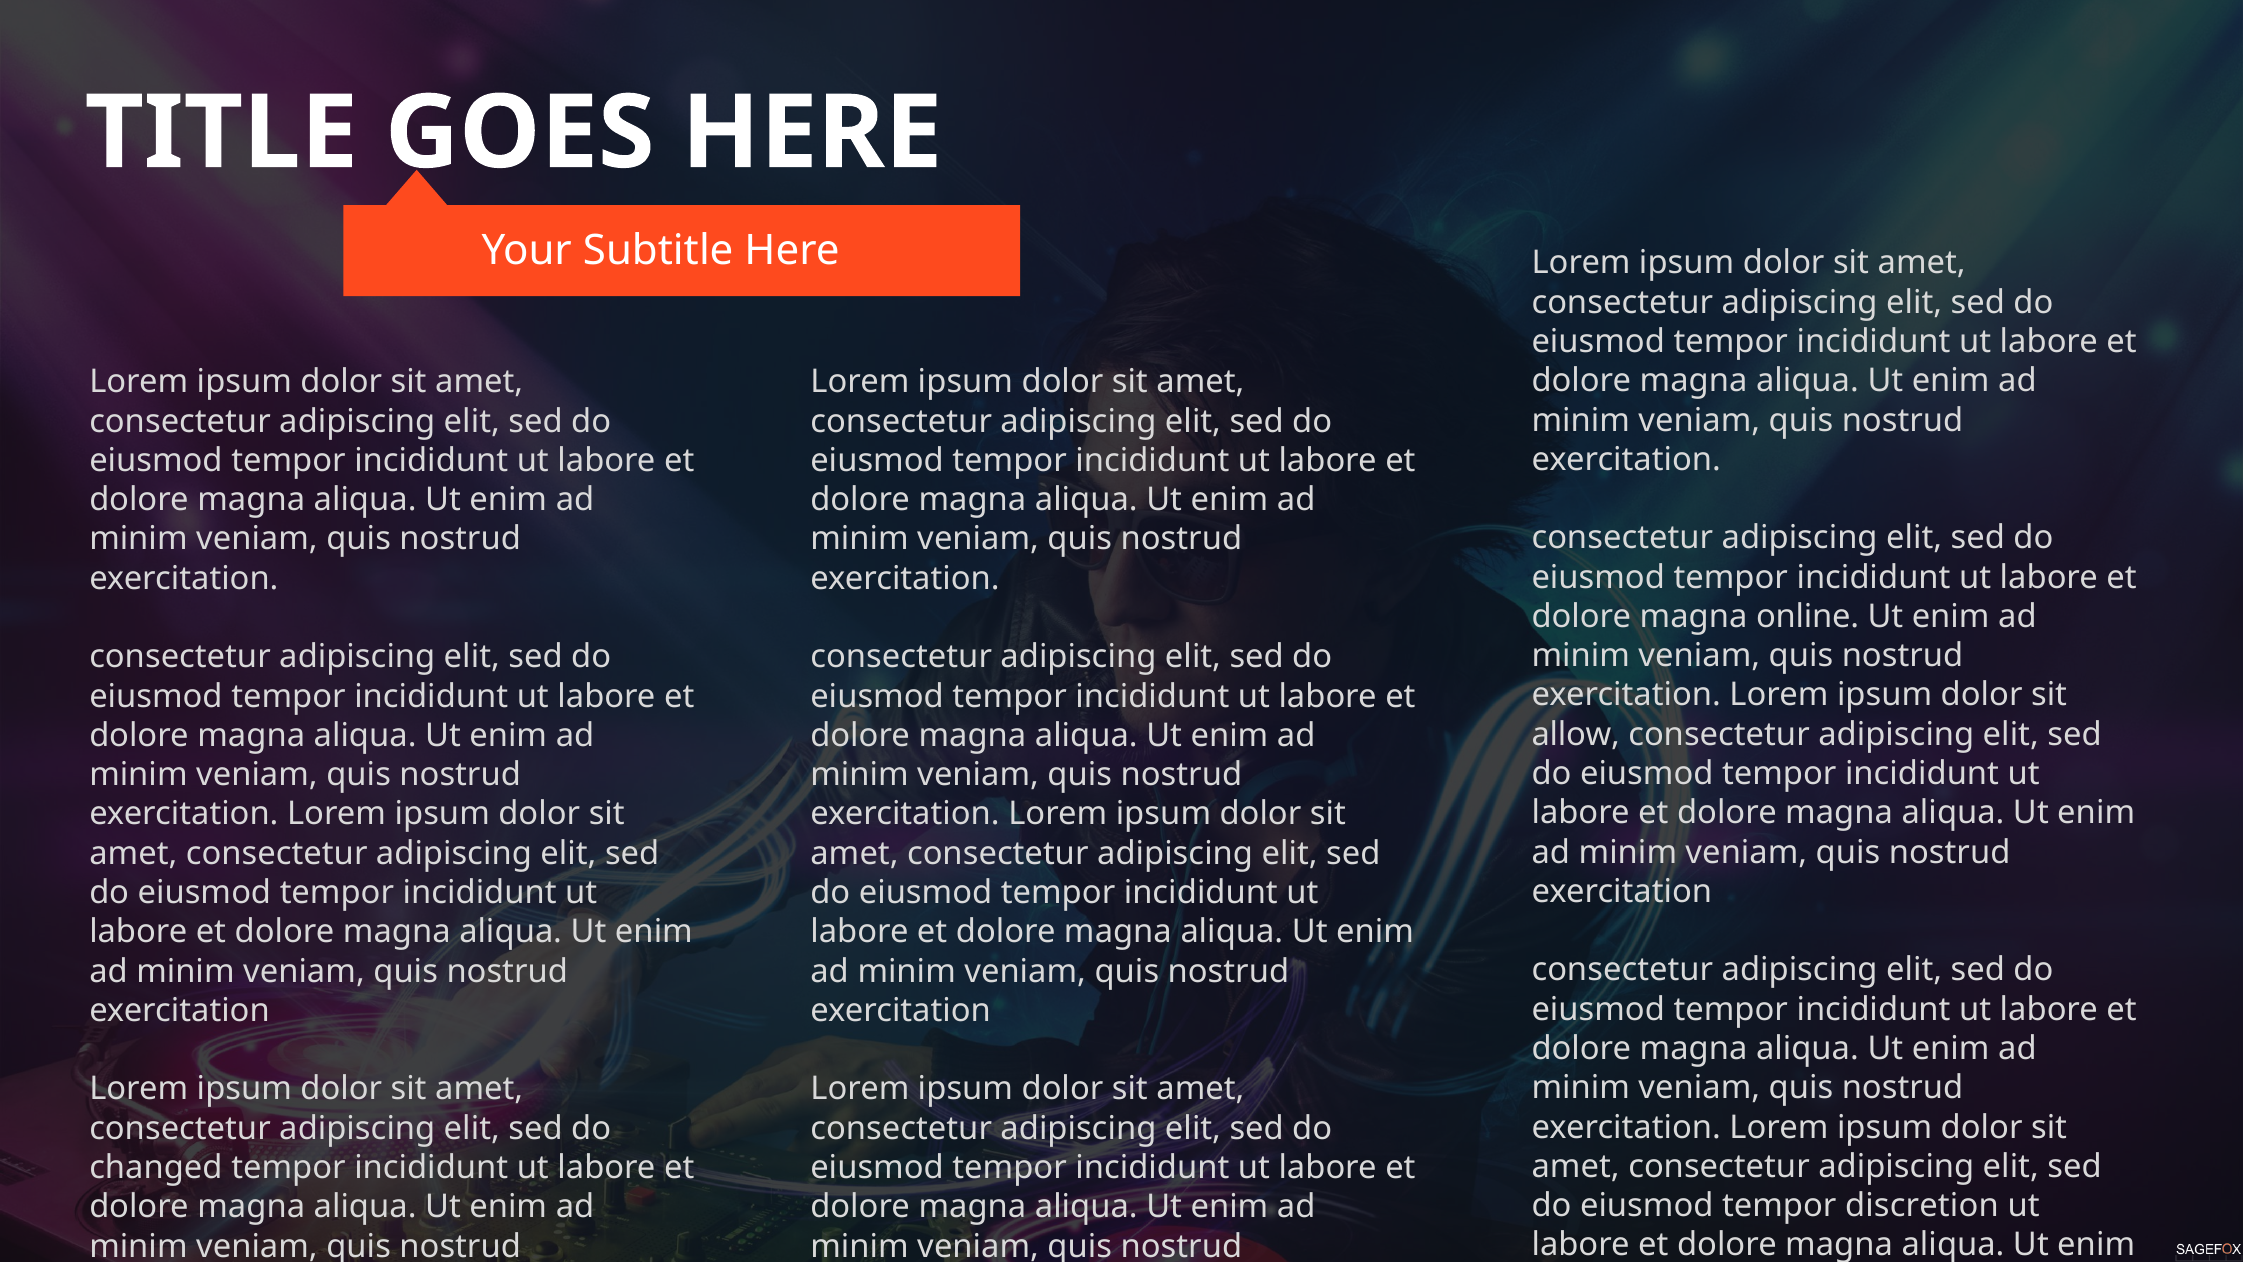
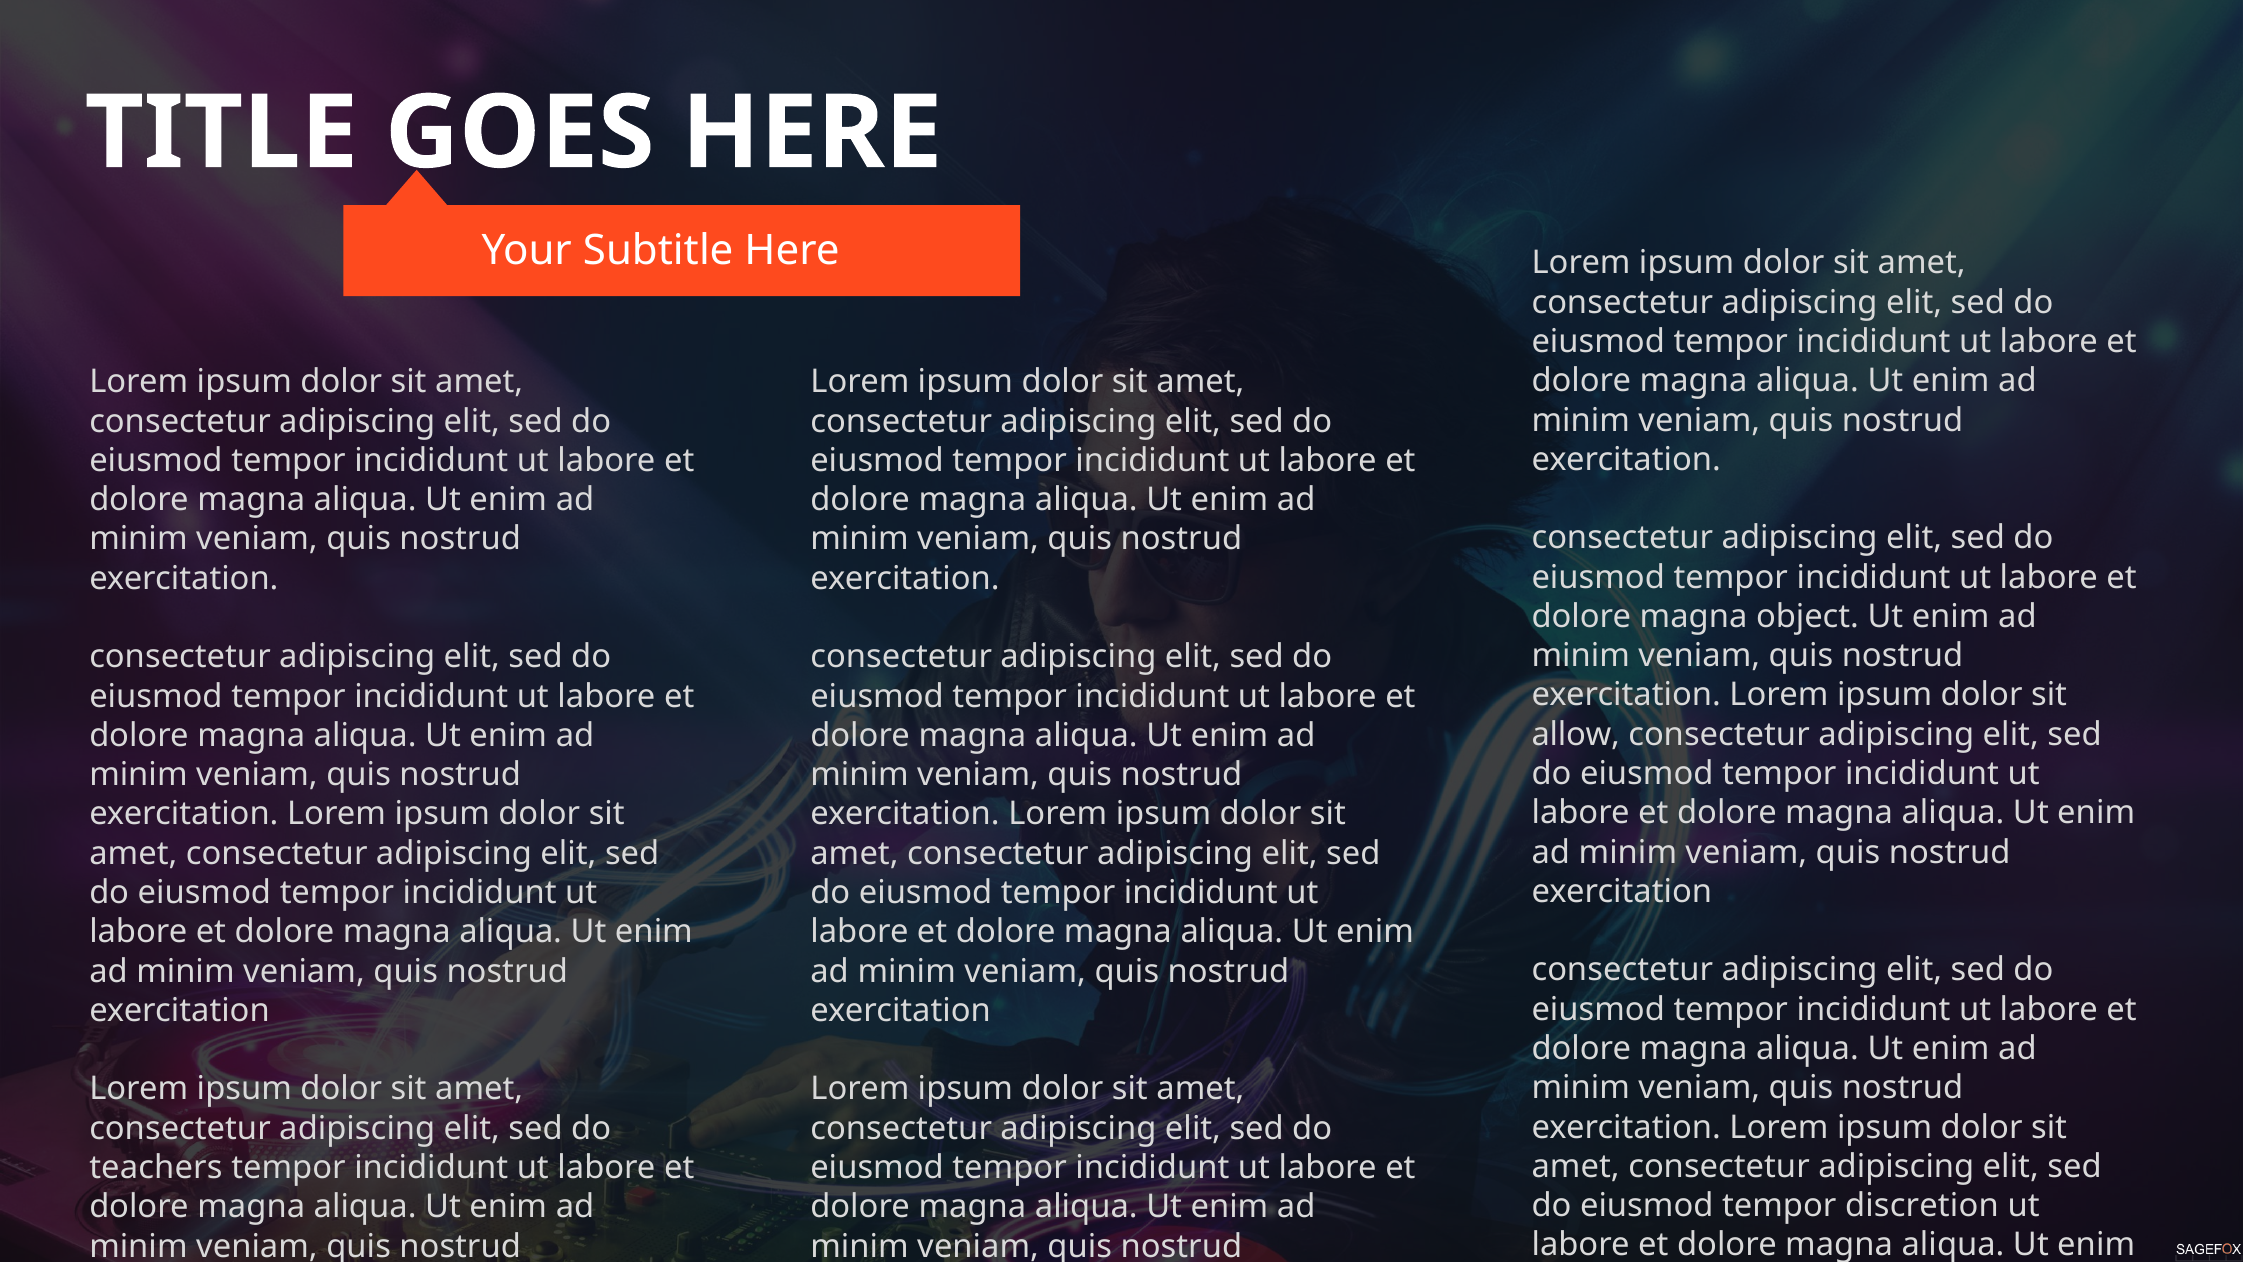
online: online -> object
changed: changed -> teachers
